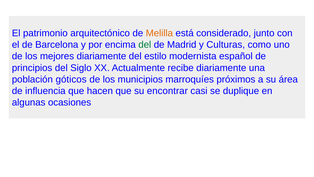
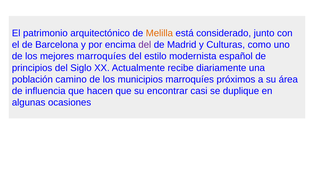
del at (145, 45) colour: green -> purple
mejores diariamente: diariamente -> marroquíes
góticos: góticos -> camino
